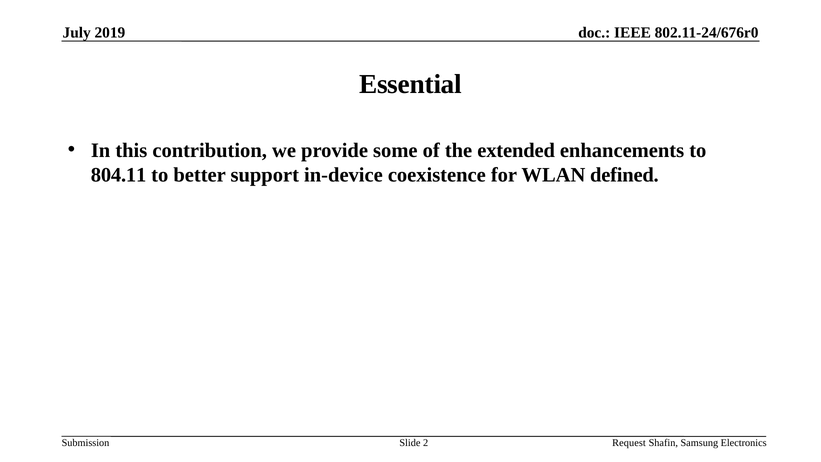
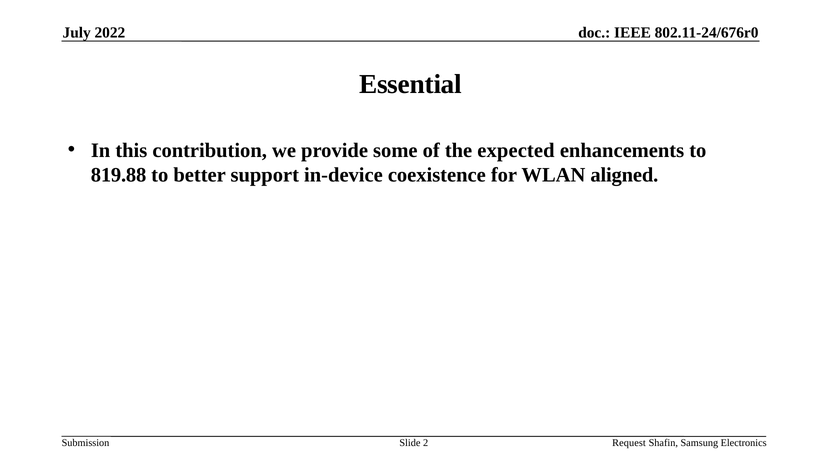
2019: 2019 -> 2022
extended: extended -> expected
804.11: 804.11 -> 819.88
defined: defined -> aligned
